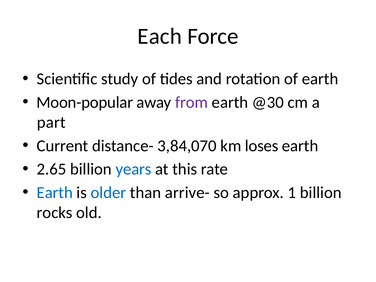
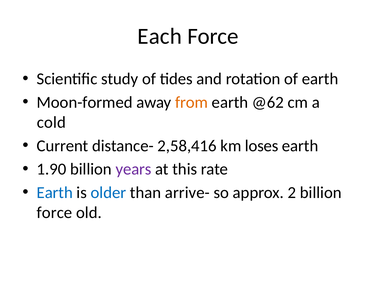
Moon-popular: Moon-popular -> Moon-formed
from colour: purple -> orange
@30: @30 -> @62
part: part -> cold
3,84,070: 3,84,070 -> 2,58,416
2.65: 2.65 -> 1.90
years colour: blue -> purple
1: 1 -> 2
rocks at (55, 213): rocks -> force
